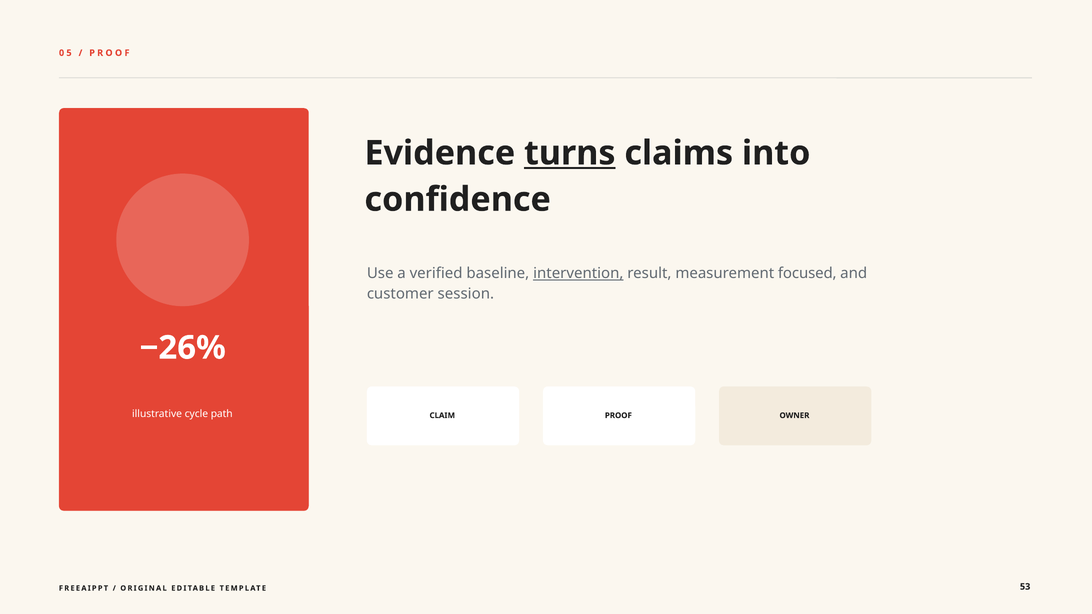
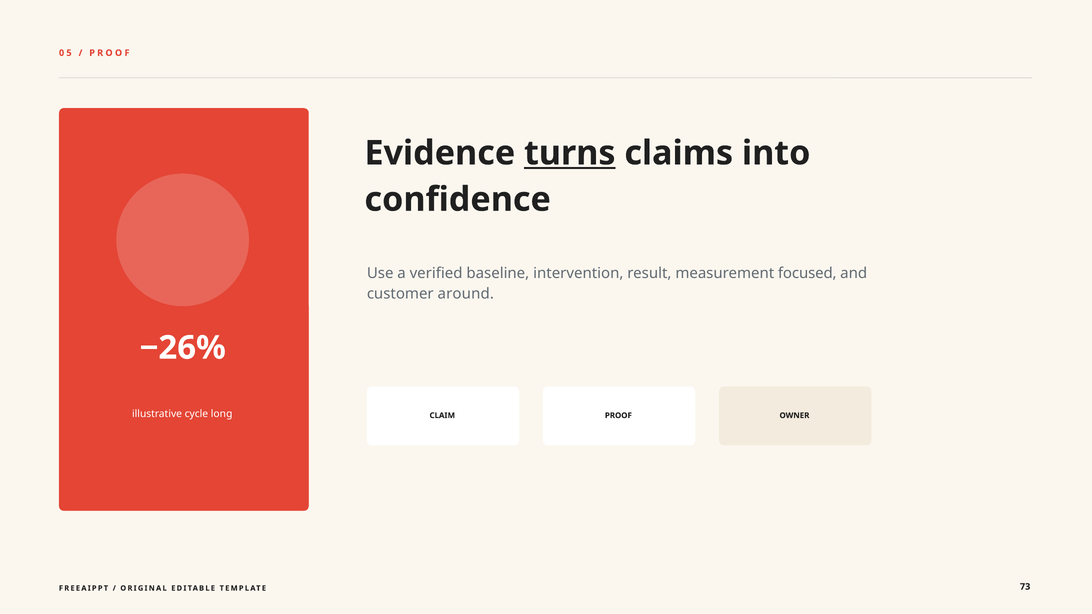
intervention underline: present -> none
session: session -> around
path: path -> long
53: 53 -> 73
